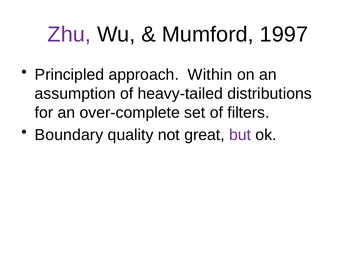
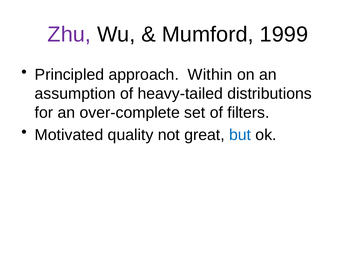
1997: 1997 -> 1999
Boundary: Boundary -> Motivated
but colour: purple -> blue
